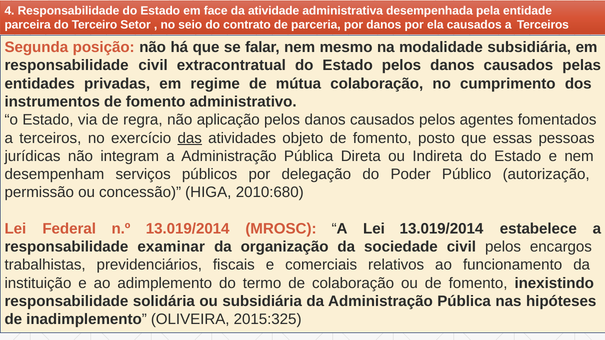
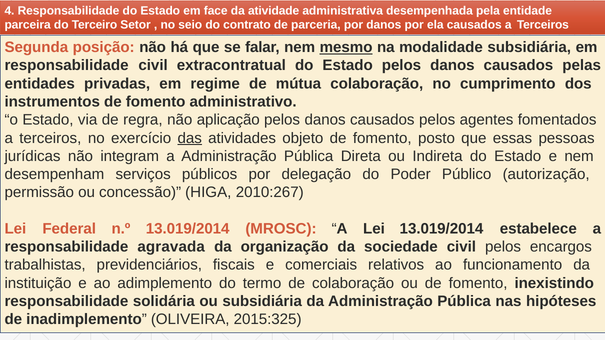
mesmo underline: none -> present
2010:680: 2010:680 -> 2010:267
examinar: examinar -> agravada
